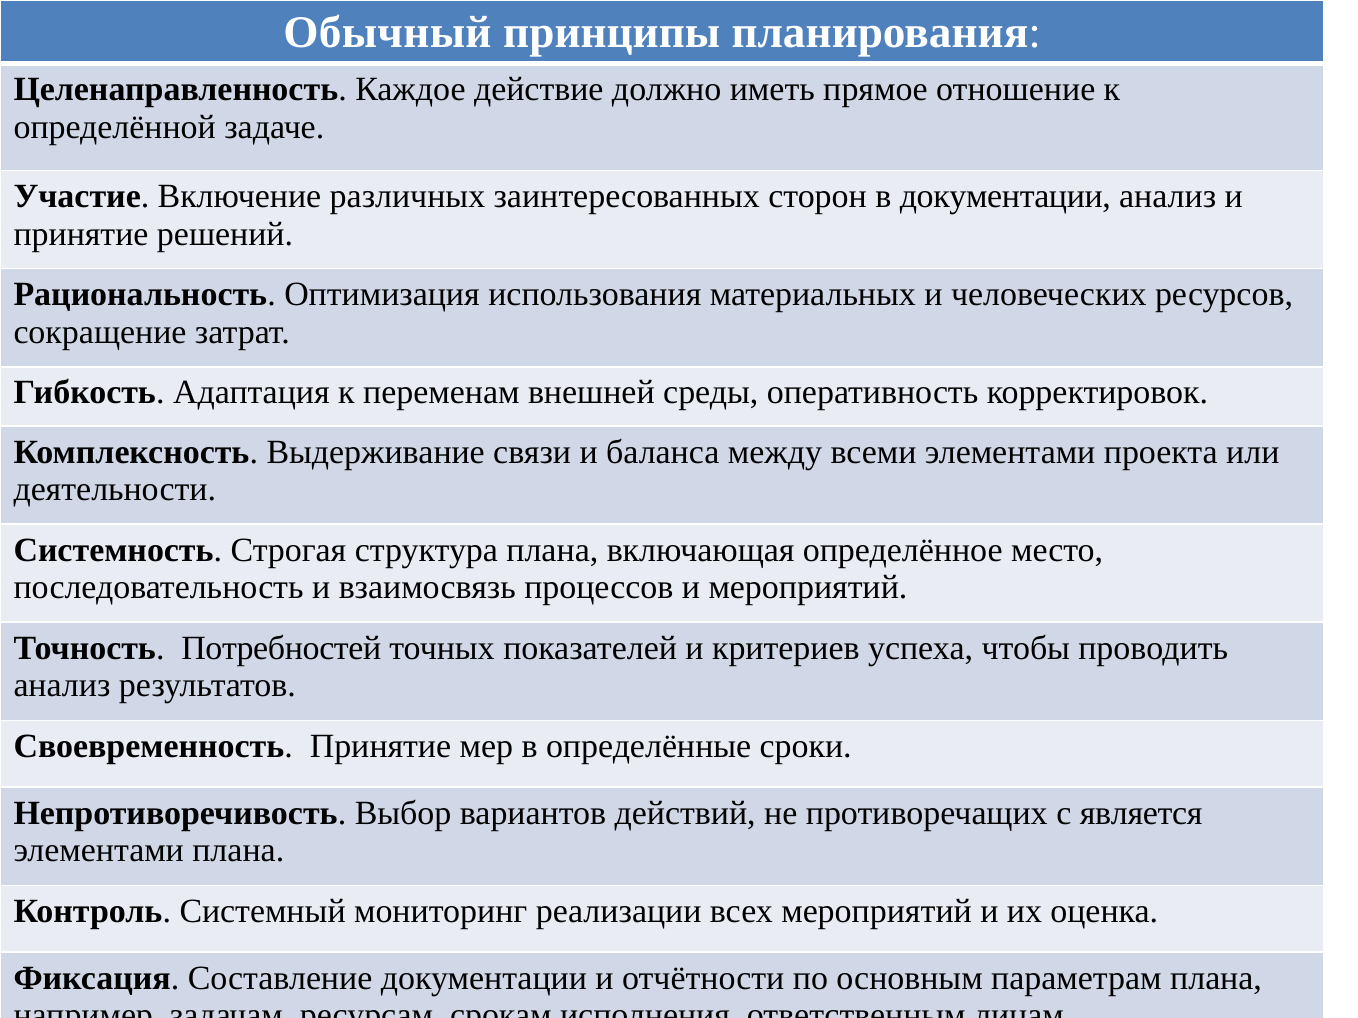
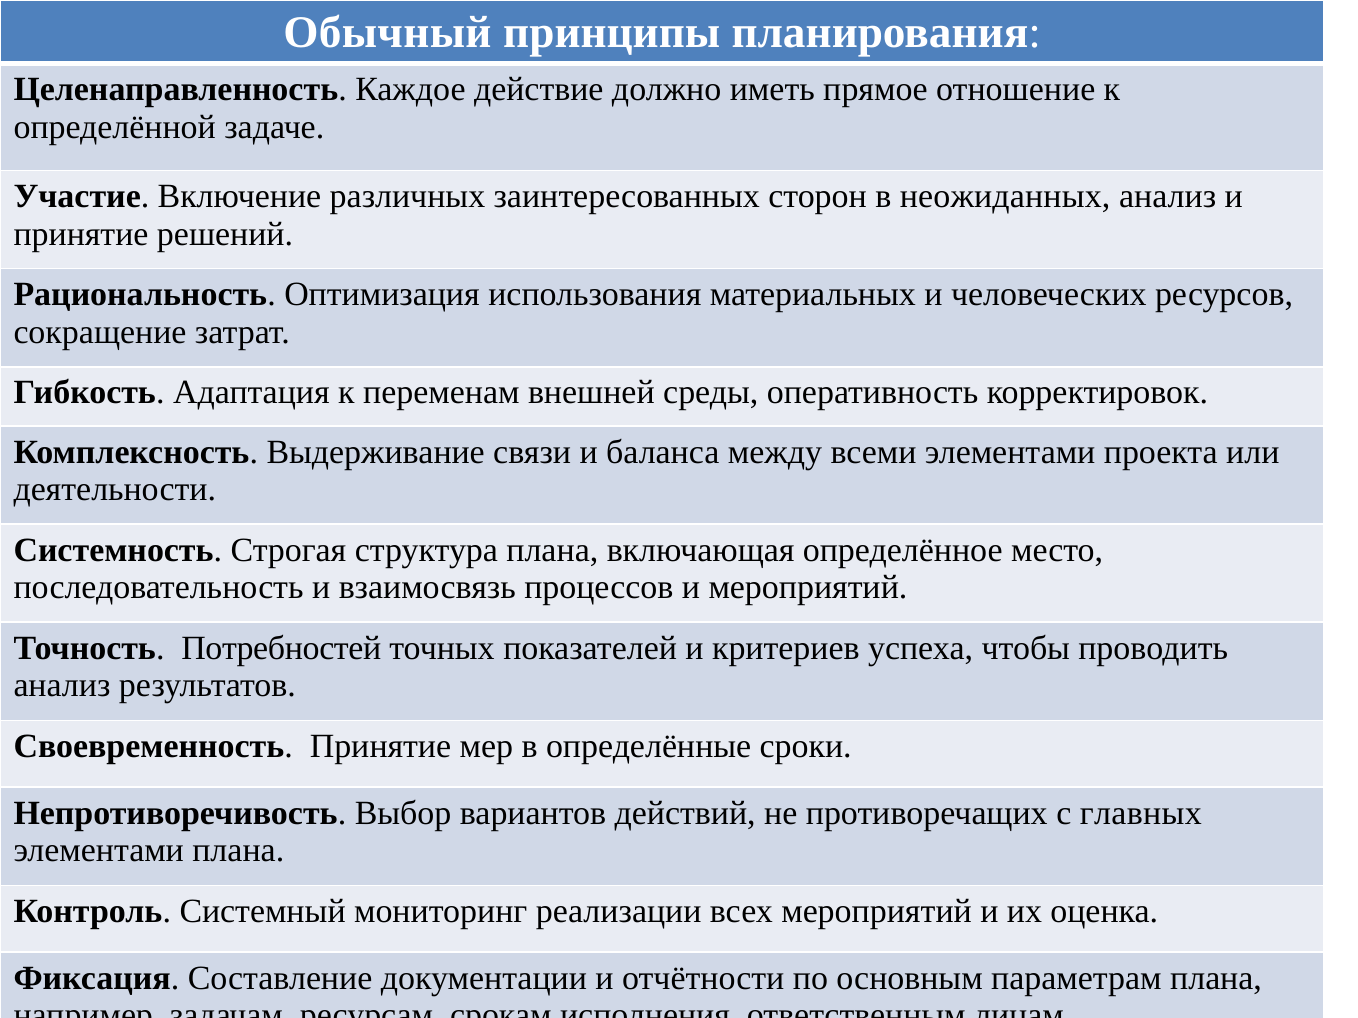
в документации: документации -> неожиданных
является: является -> главных
